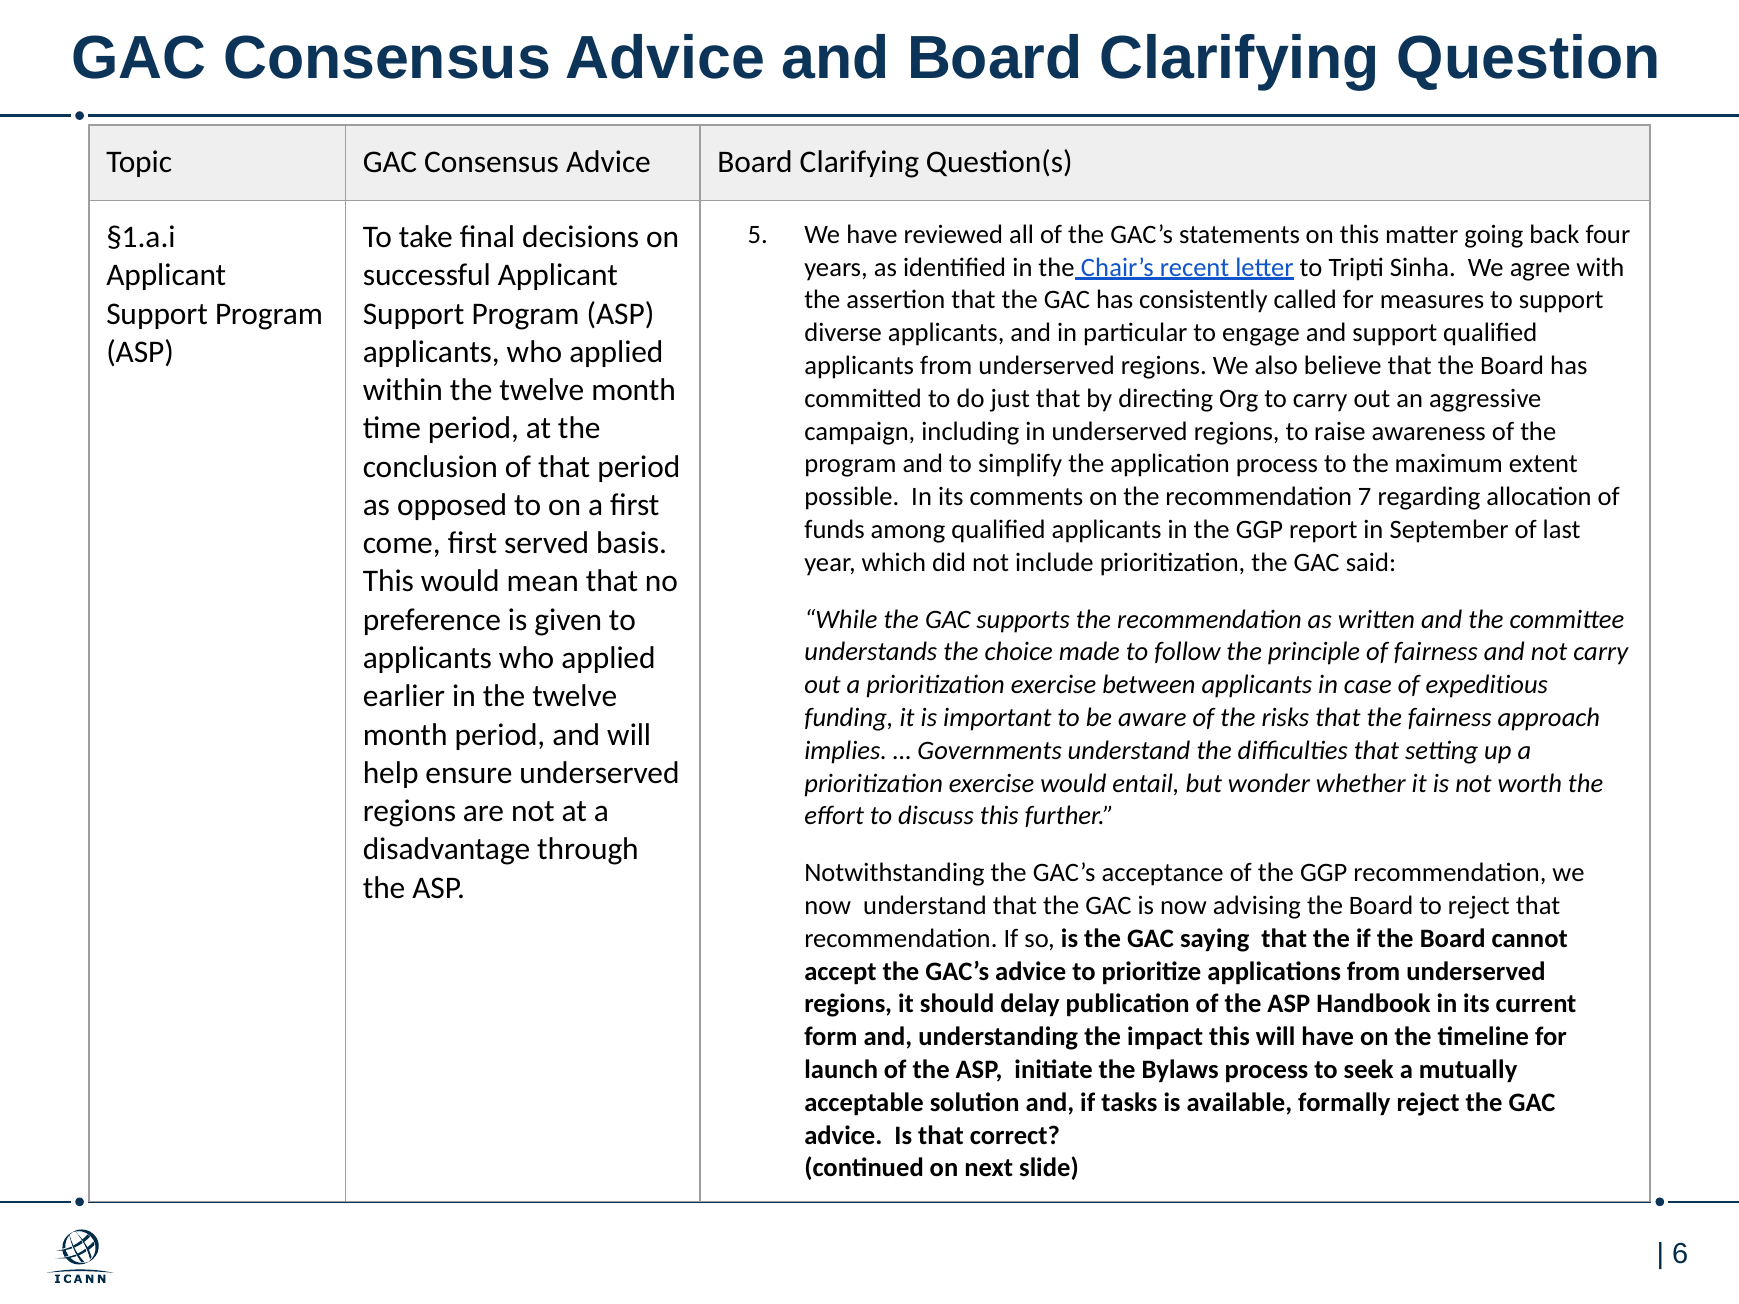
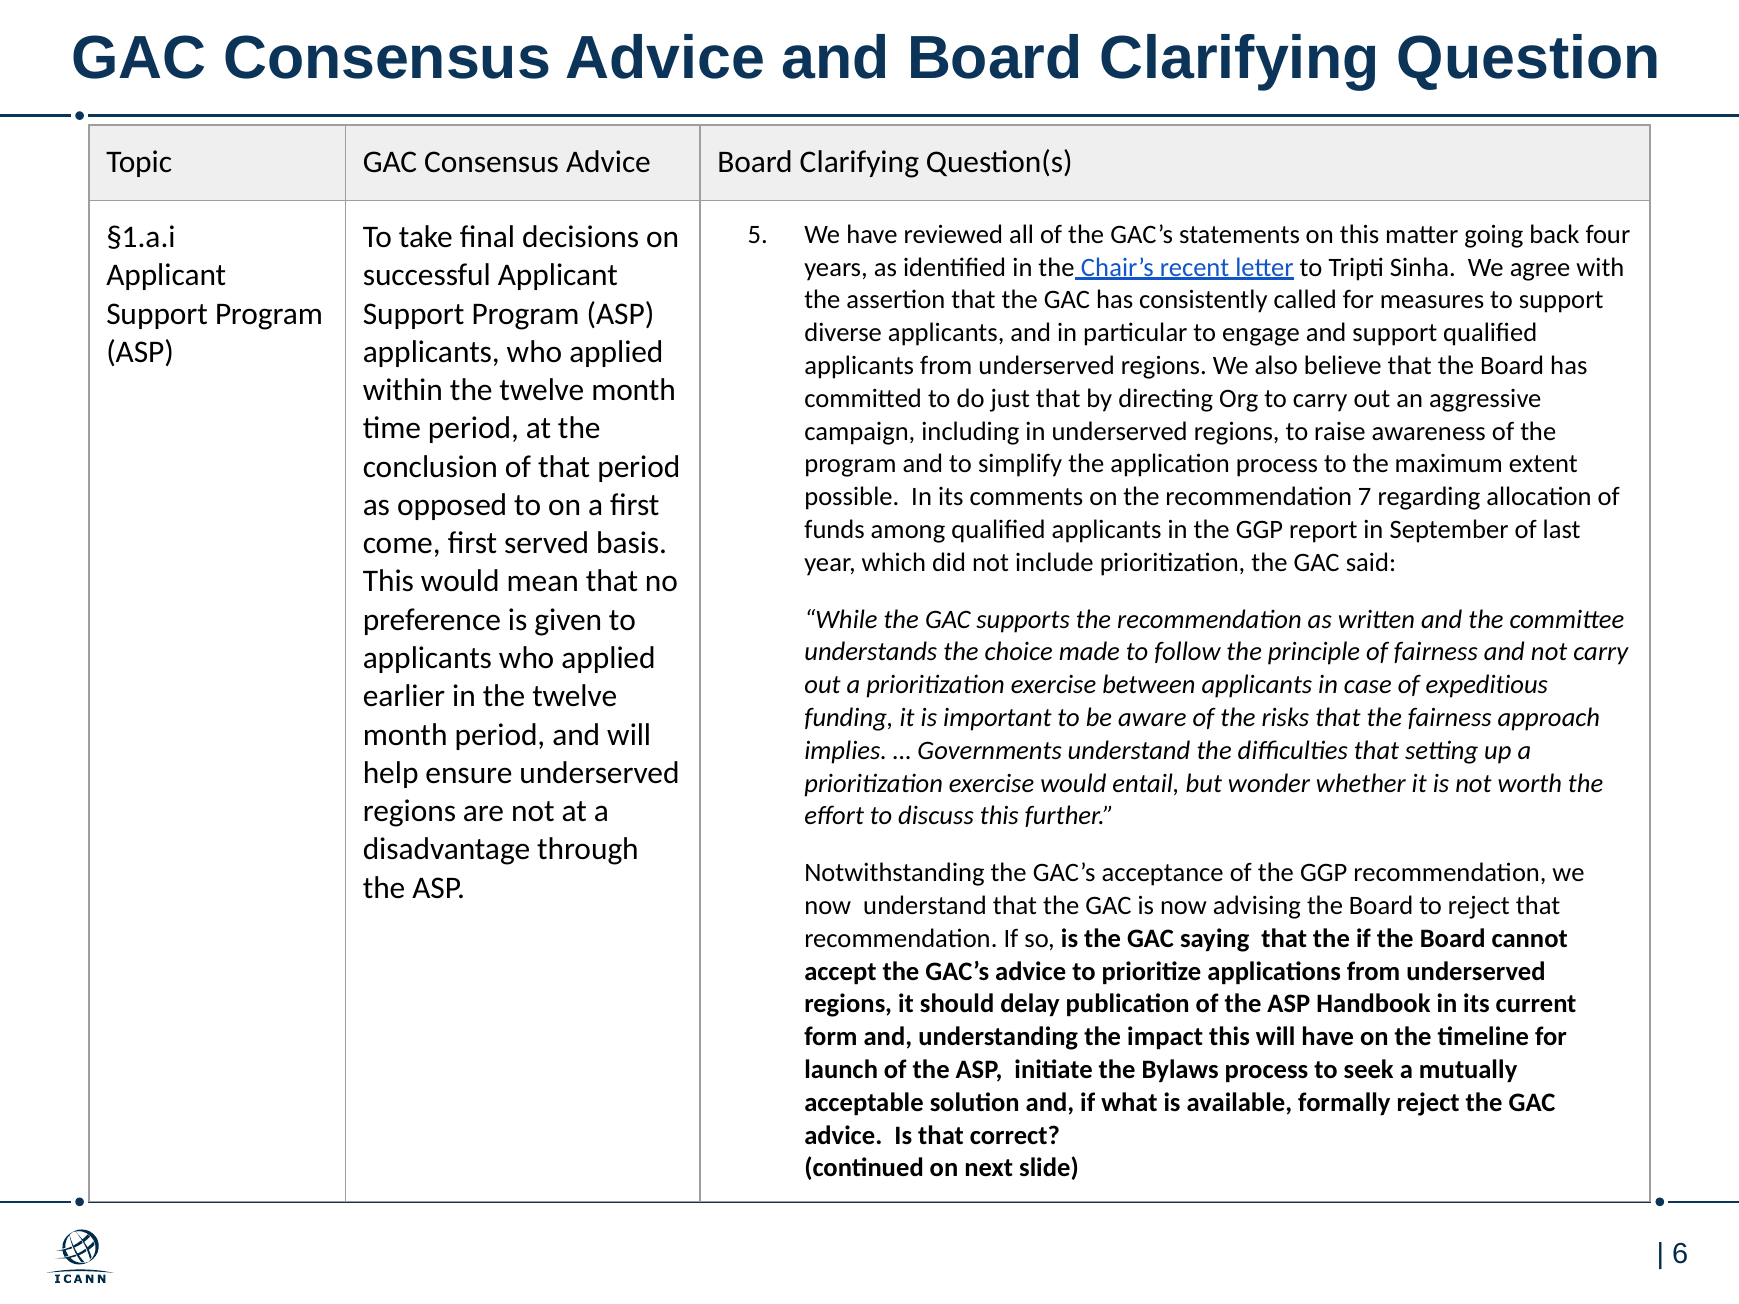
tasks: tasks -> what
